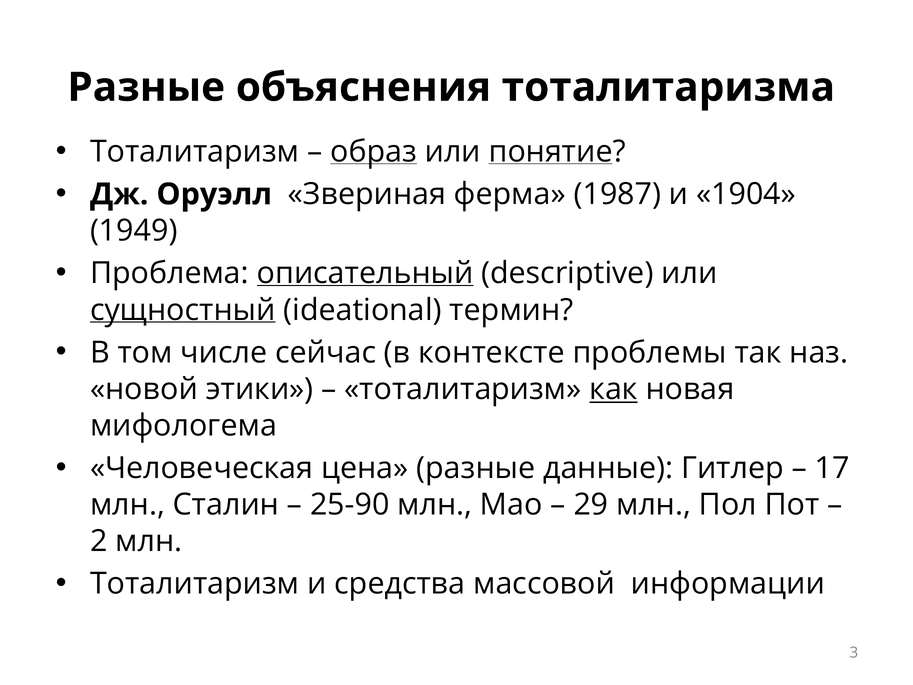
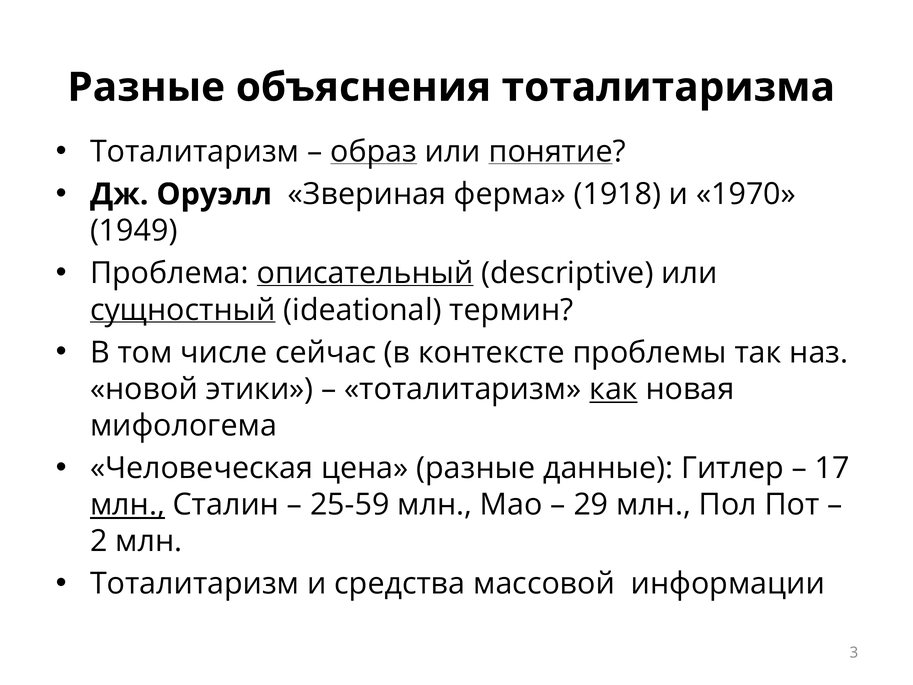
1987: 1987 -> 1918
1904: 1904 -> 1970
млн at (127, 505) underline: none -> present
25-90: 25-90 -> 25-59
